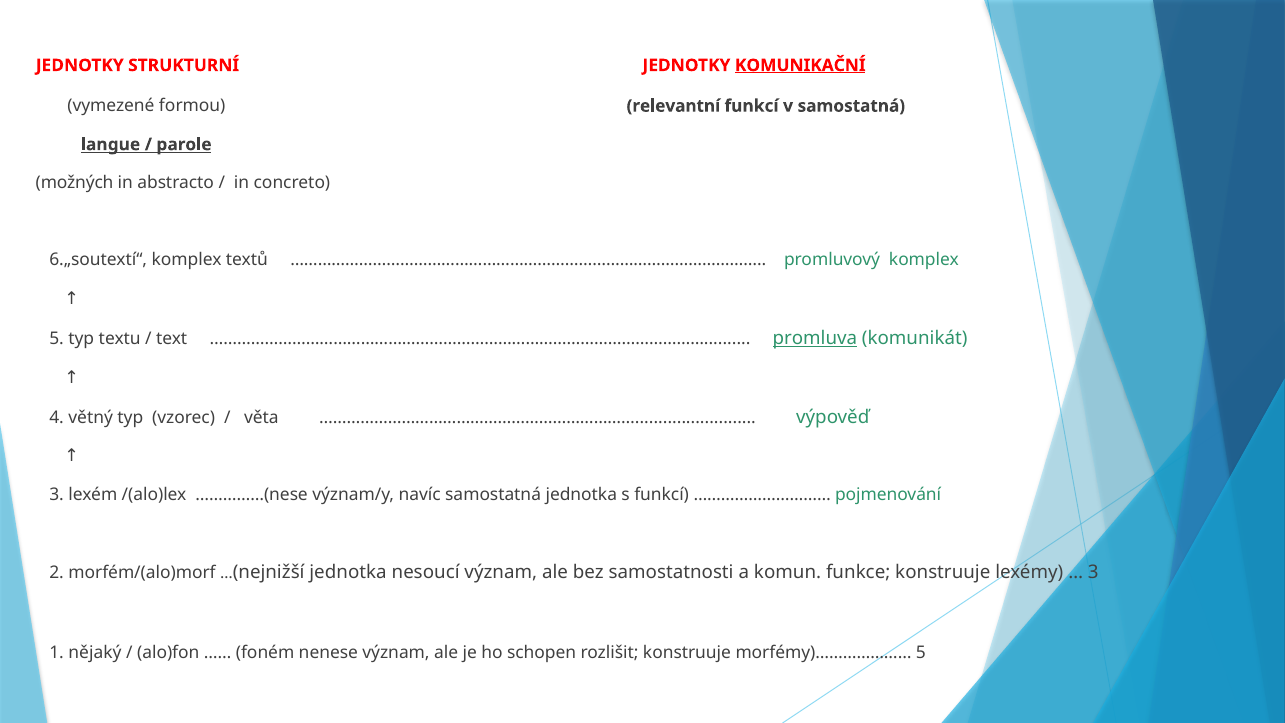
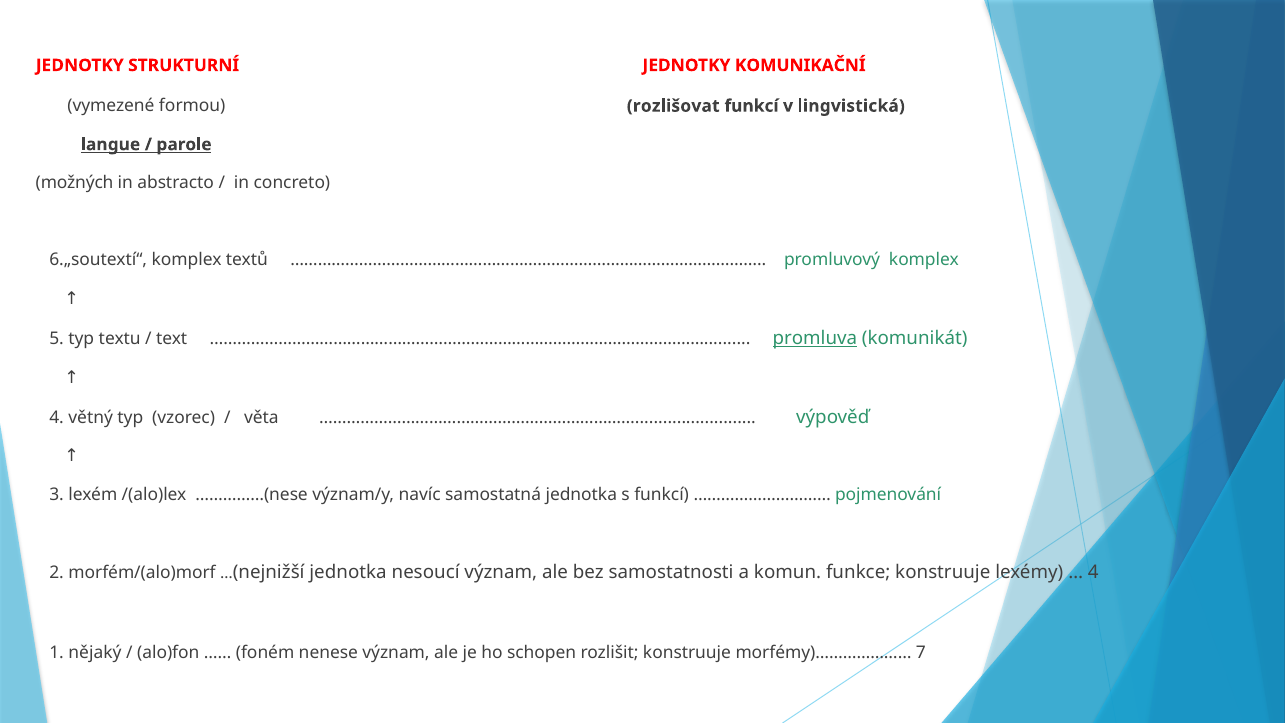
KOMUNIKAČNÍ underline: present -> none
relevantní: relevantní -> rozlišovat
v samostatná: samostatná -> lingvistická
3 at (1093, 573): 3 -> 4
morfémy)………………… 5: 5 -> 7
